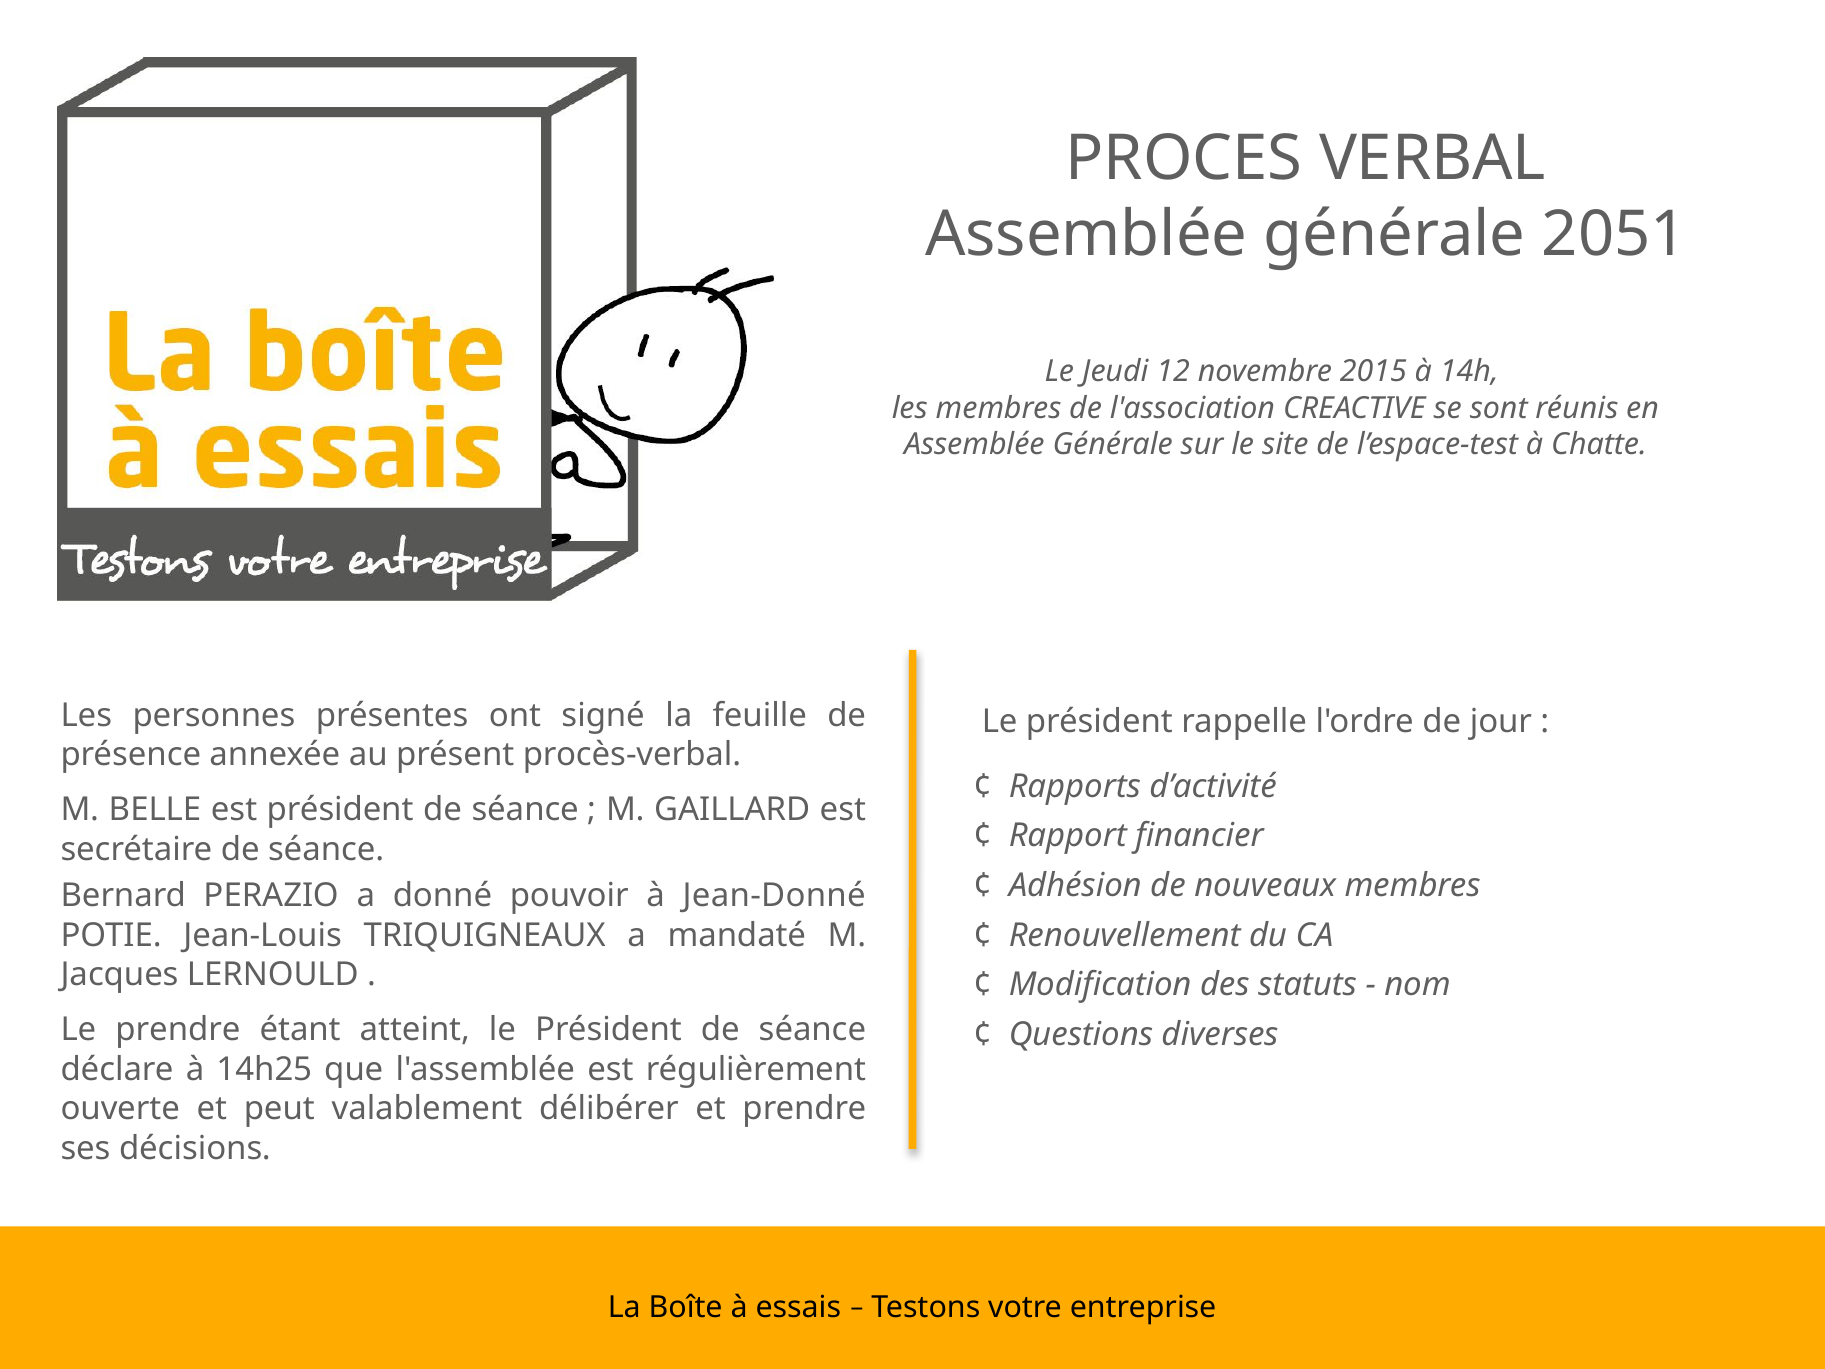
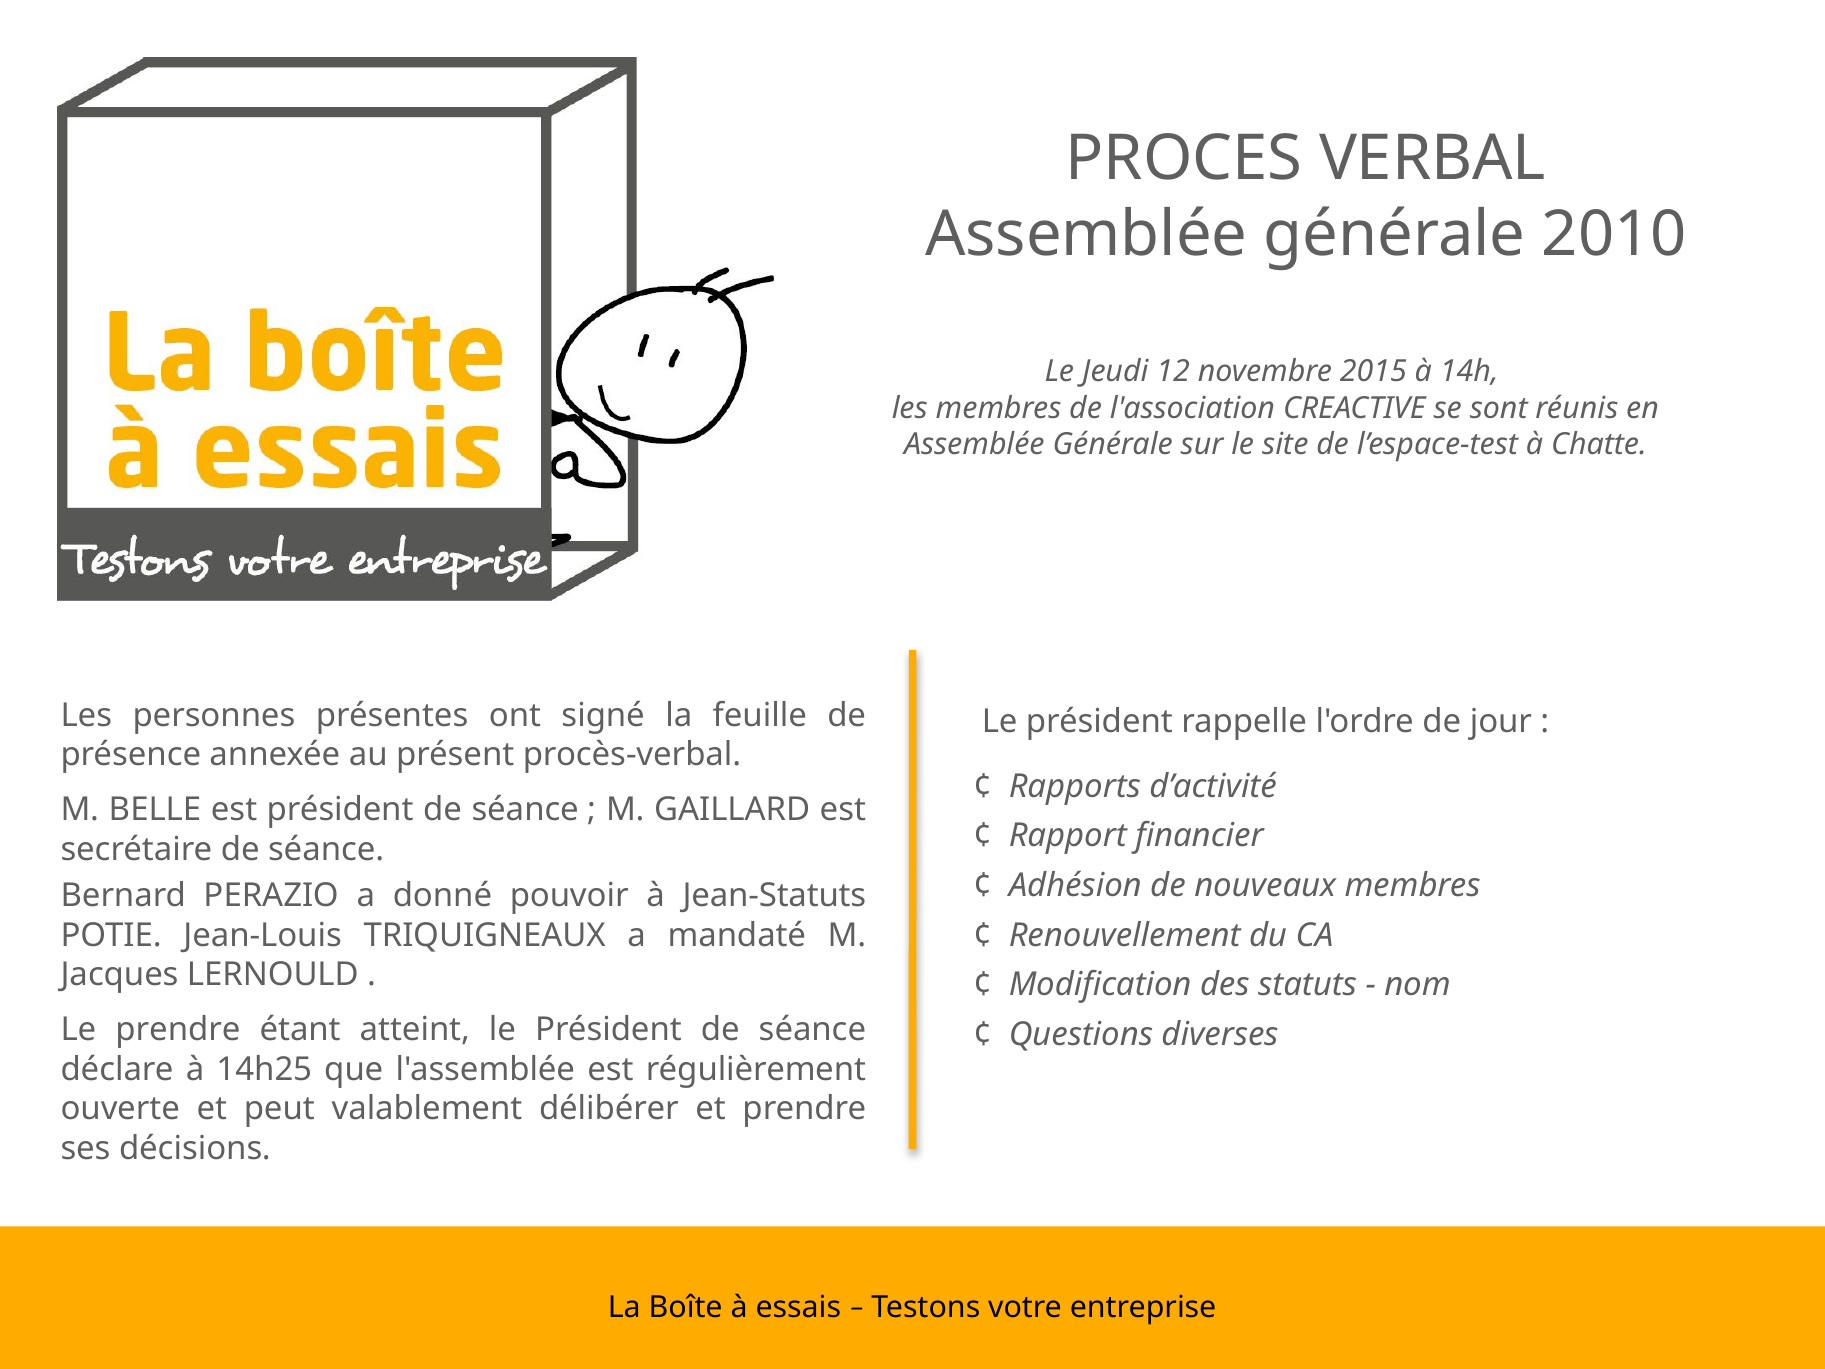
2051: 2051 -> 2010
Jean-Donné: Jean-Donné -> Jean-Statuts
